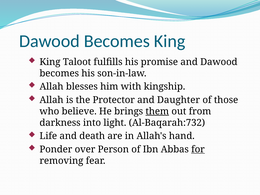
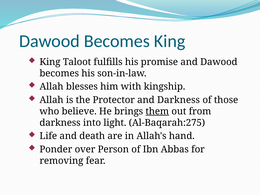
and Daughter: Daughter -> Darkness
Al-Baqarah:732: Al-Baqarah:732 -> Al-Baqarah:275
for underline: present -> none
